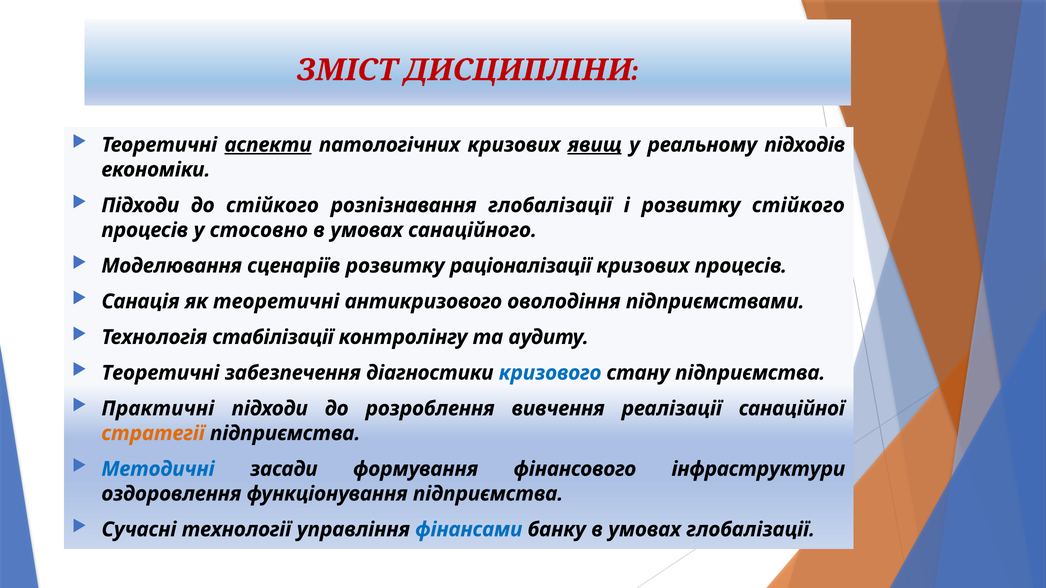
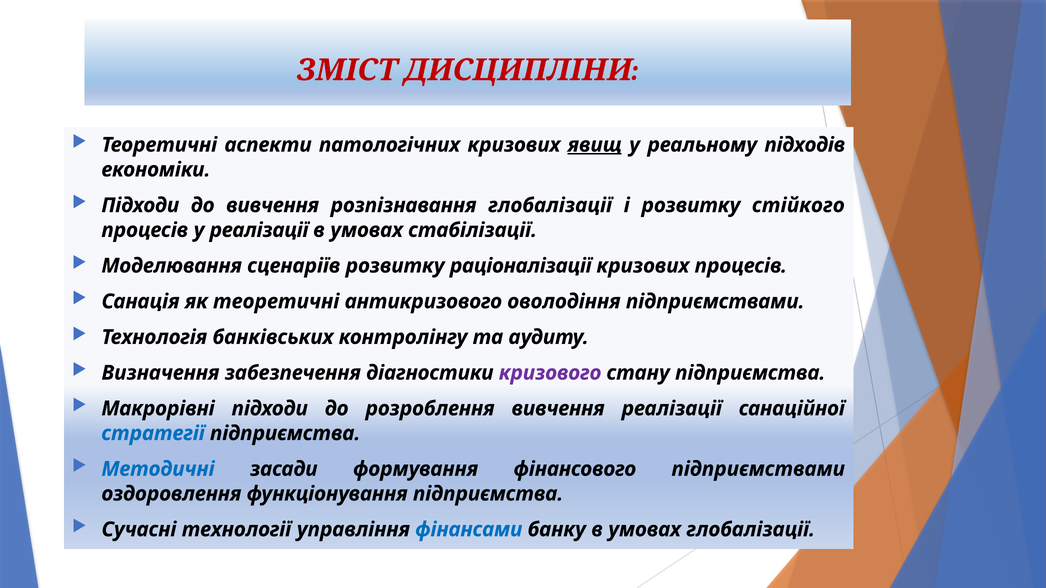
аспекти underline: present -> none
до стійкого: стійкого -> вивчення
у стосовно: стосовно -> реалізації
санаційного: санаційного -> стабілізації
стабілізації: стабілізації -> банківських
Теоретичні at (160, 373): Теоретичні -> Визначення
кризового colour: blue -> purple
Практичні: Практичні -> Макрорівні
стратегії colour: orange -> blue
фінансового інфраструктури: інфраструктури -> підприємствами
